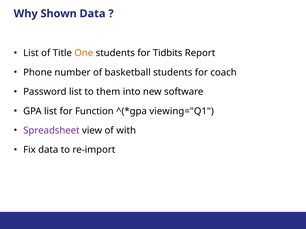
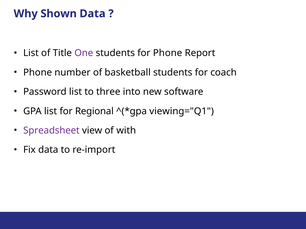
One colour: orange -> purple
for Tidbits: Tidbits -> Phone
them: them -> three
Function: Function -> Regional
